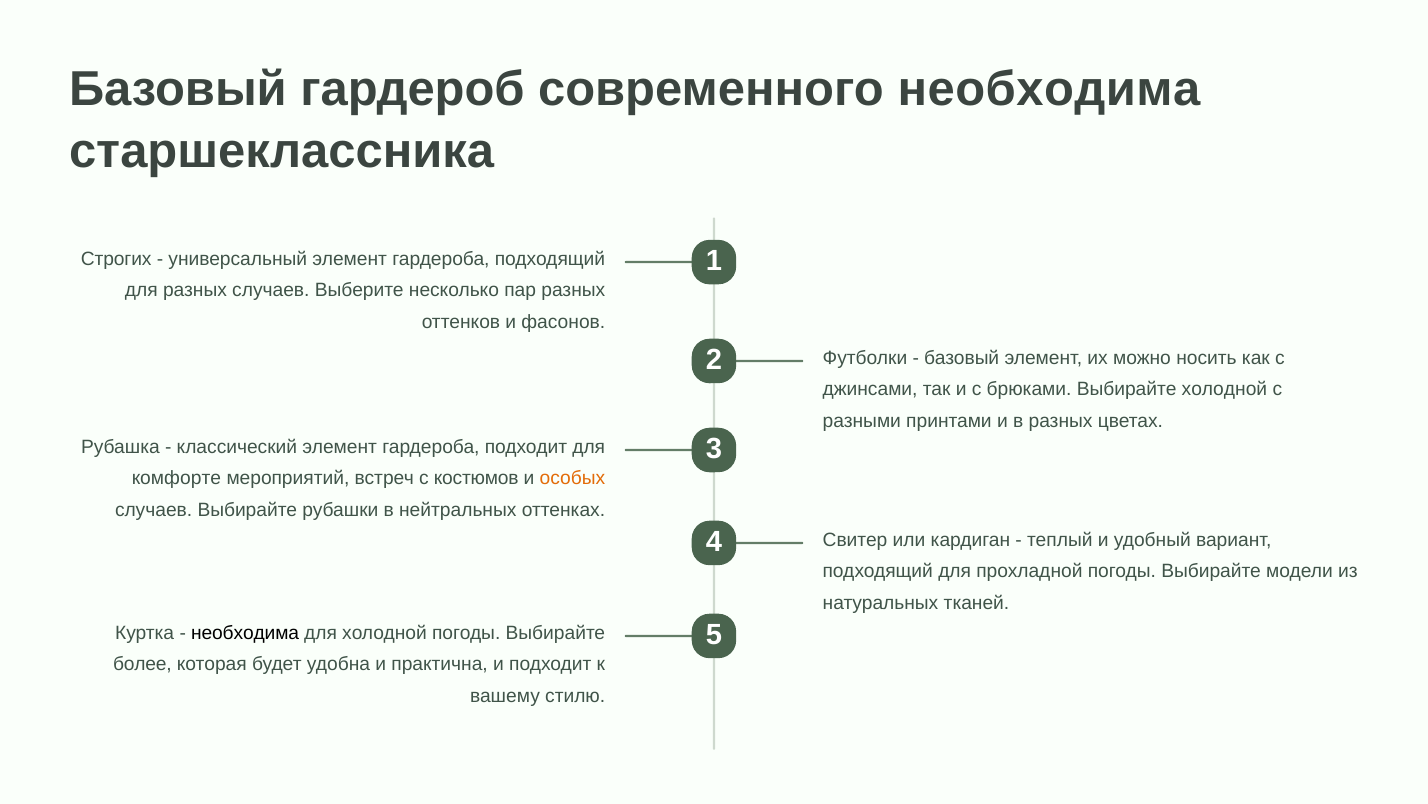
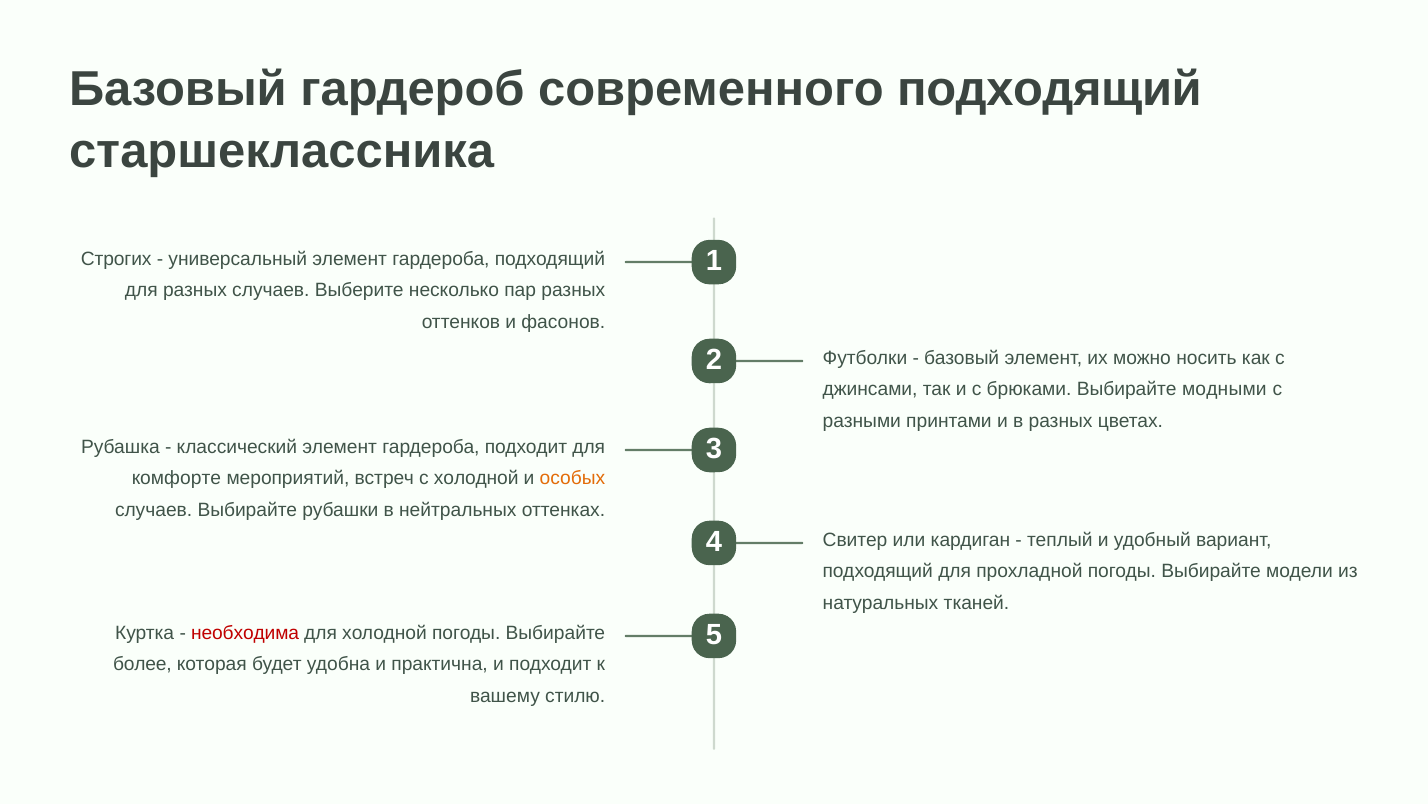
современного необходима: необходима -> подходящий
Выбирайте холодной: холодной -> модными
с костюмов: костюмов -> холодной
необходима at (245, 632) colour: black -> red
